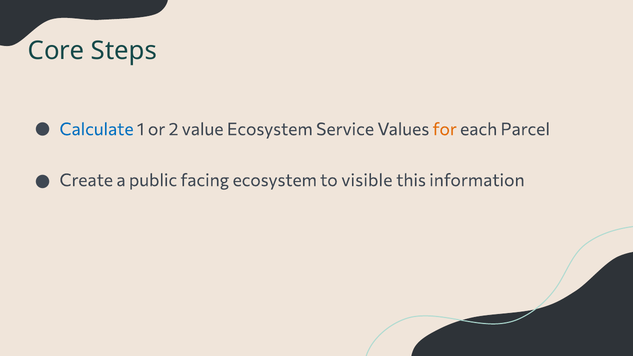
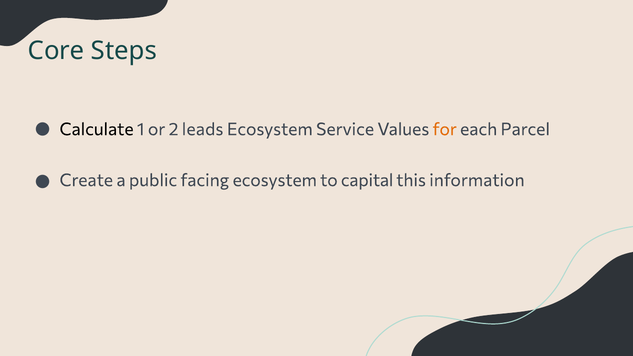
Calculate colour: blue -> black
value: value -> leads
visible: visible -> capital
